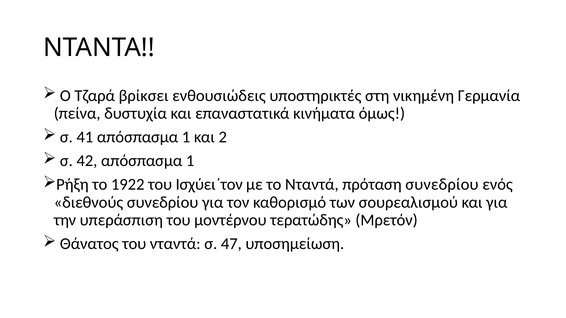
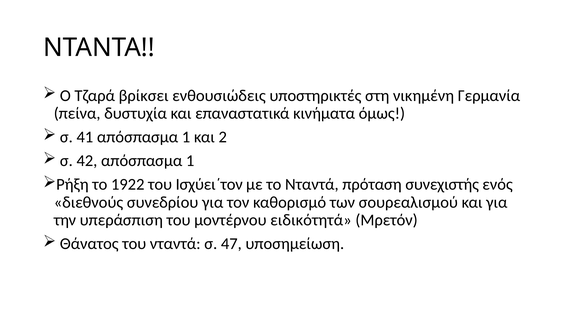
πρόταση συνεδρίου: συνεδρίου -> συνεχιστής
τερατώδης: τερατώδης -> ειδικότητά
